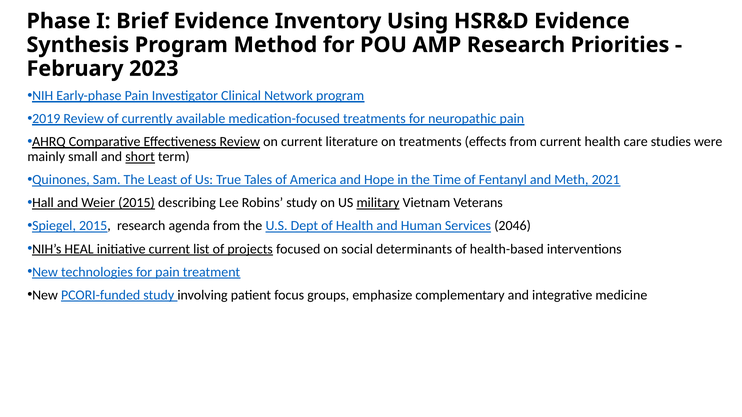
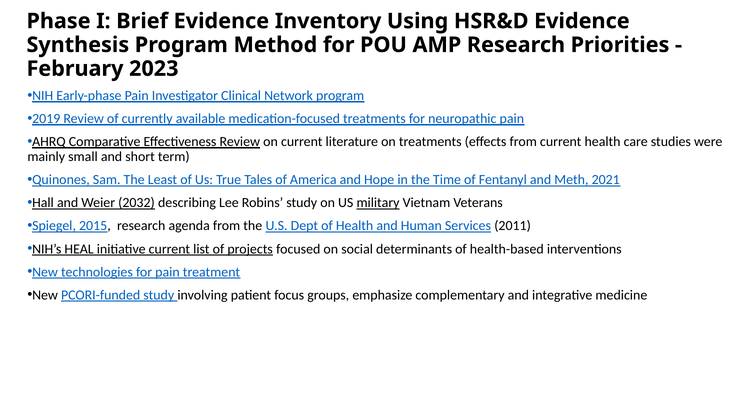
short underline: present -> none
Weier 2015: 2015 -> 2032
2046: 2046 -> 2011
